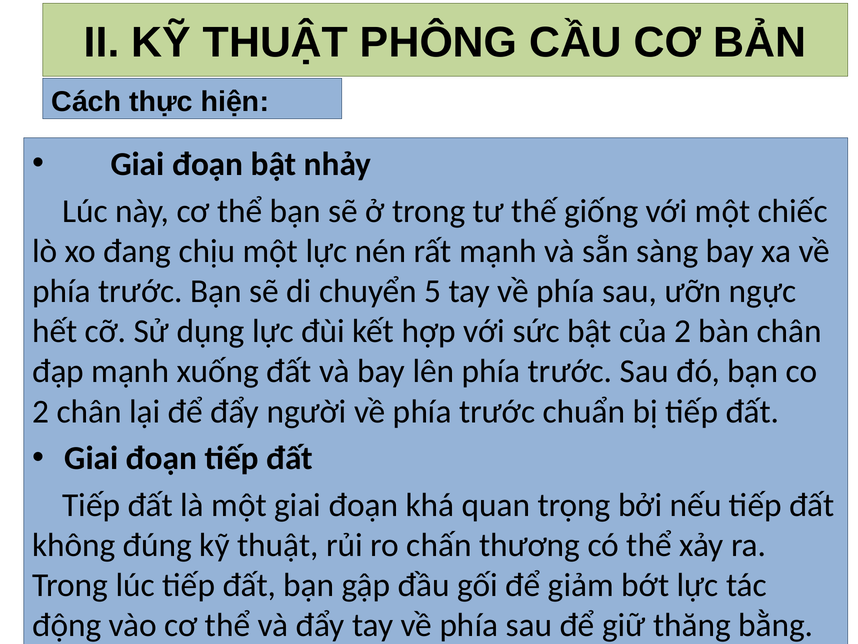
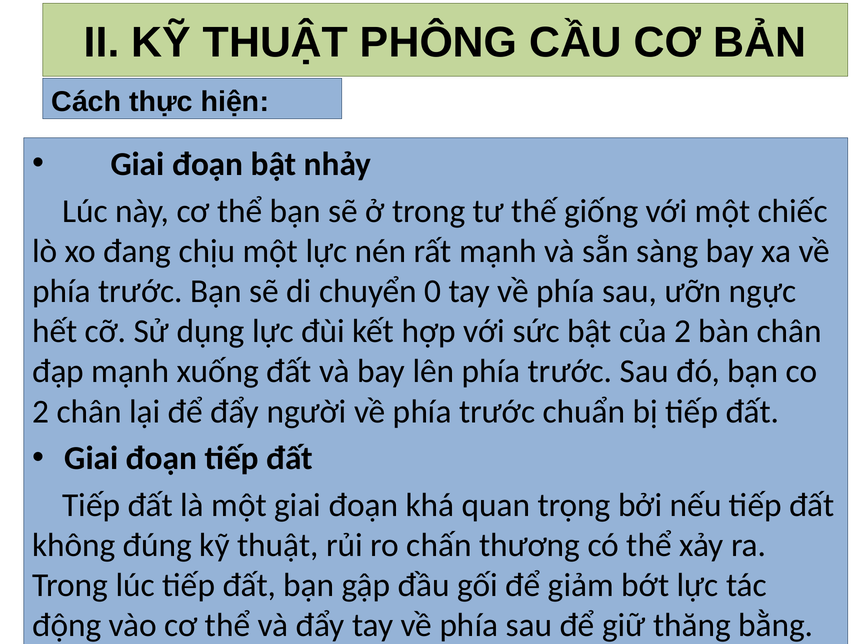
5: 5 -> 0
